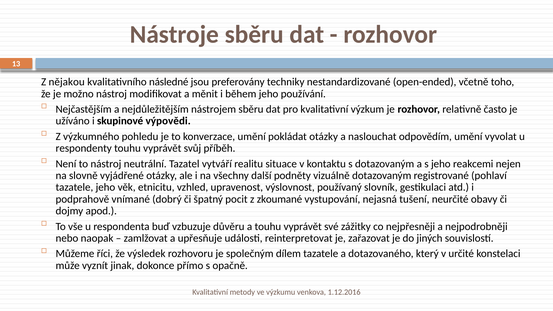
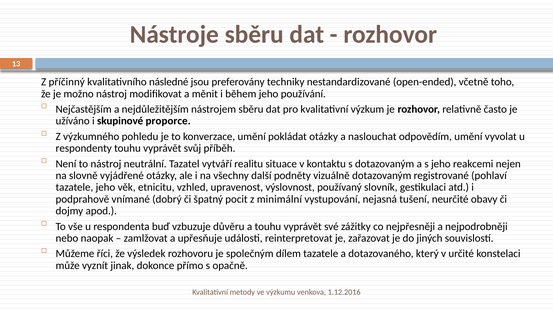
nějakou: nějakou -> příčinný
výpovědi: výpovědi -> proporce
zkoumané: zkoumané -> minimální
